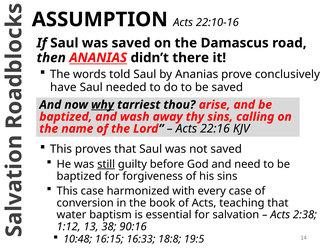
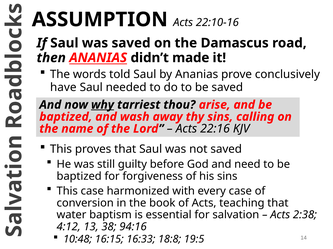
there: there -> made
still underline: present -> none
1:12: 1:12 -> 4:12
90:16: 90:16 -> 94:16
